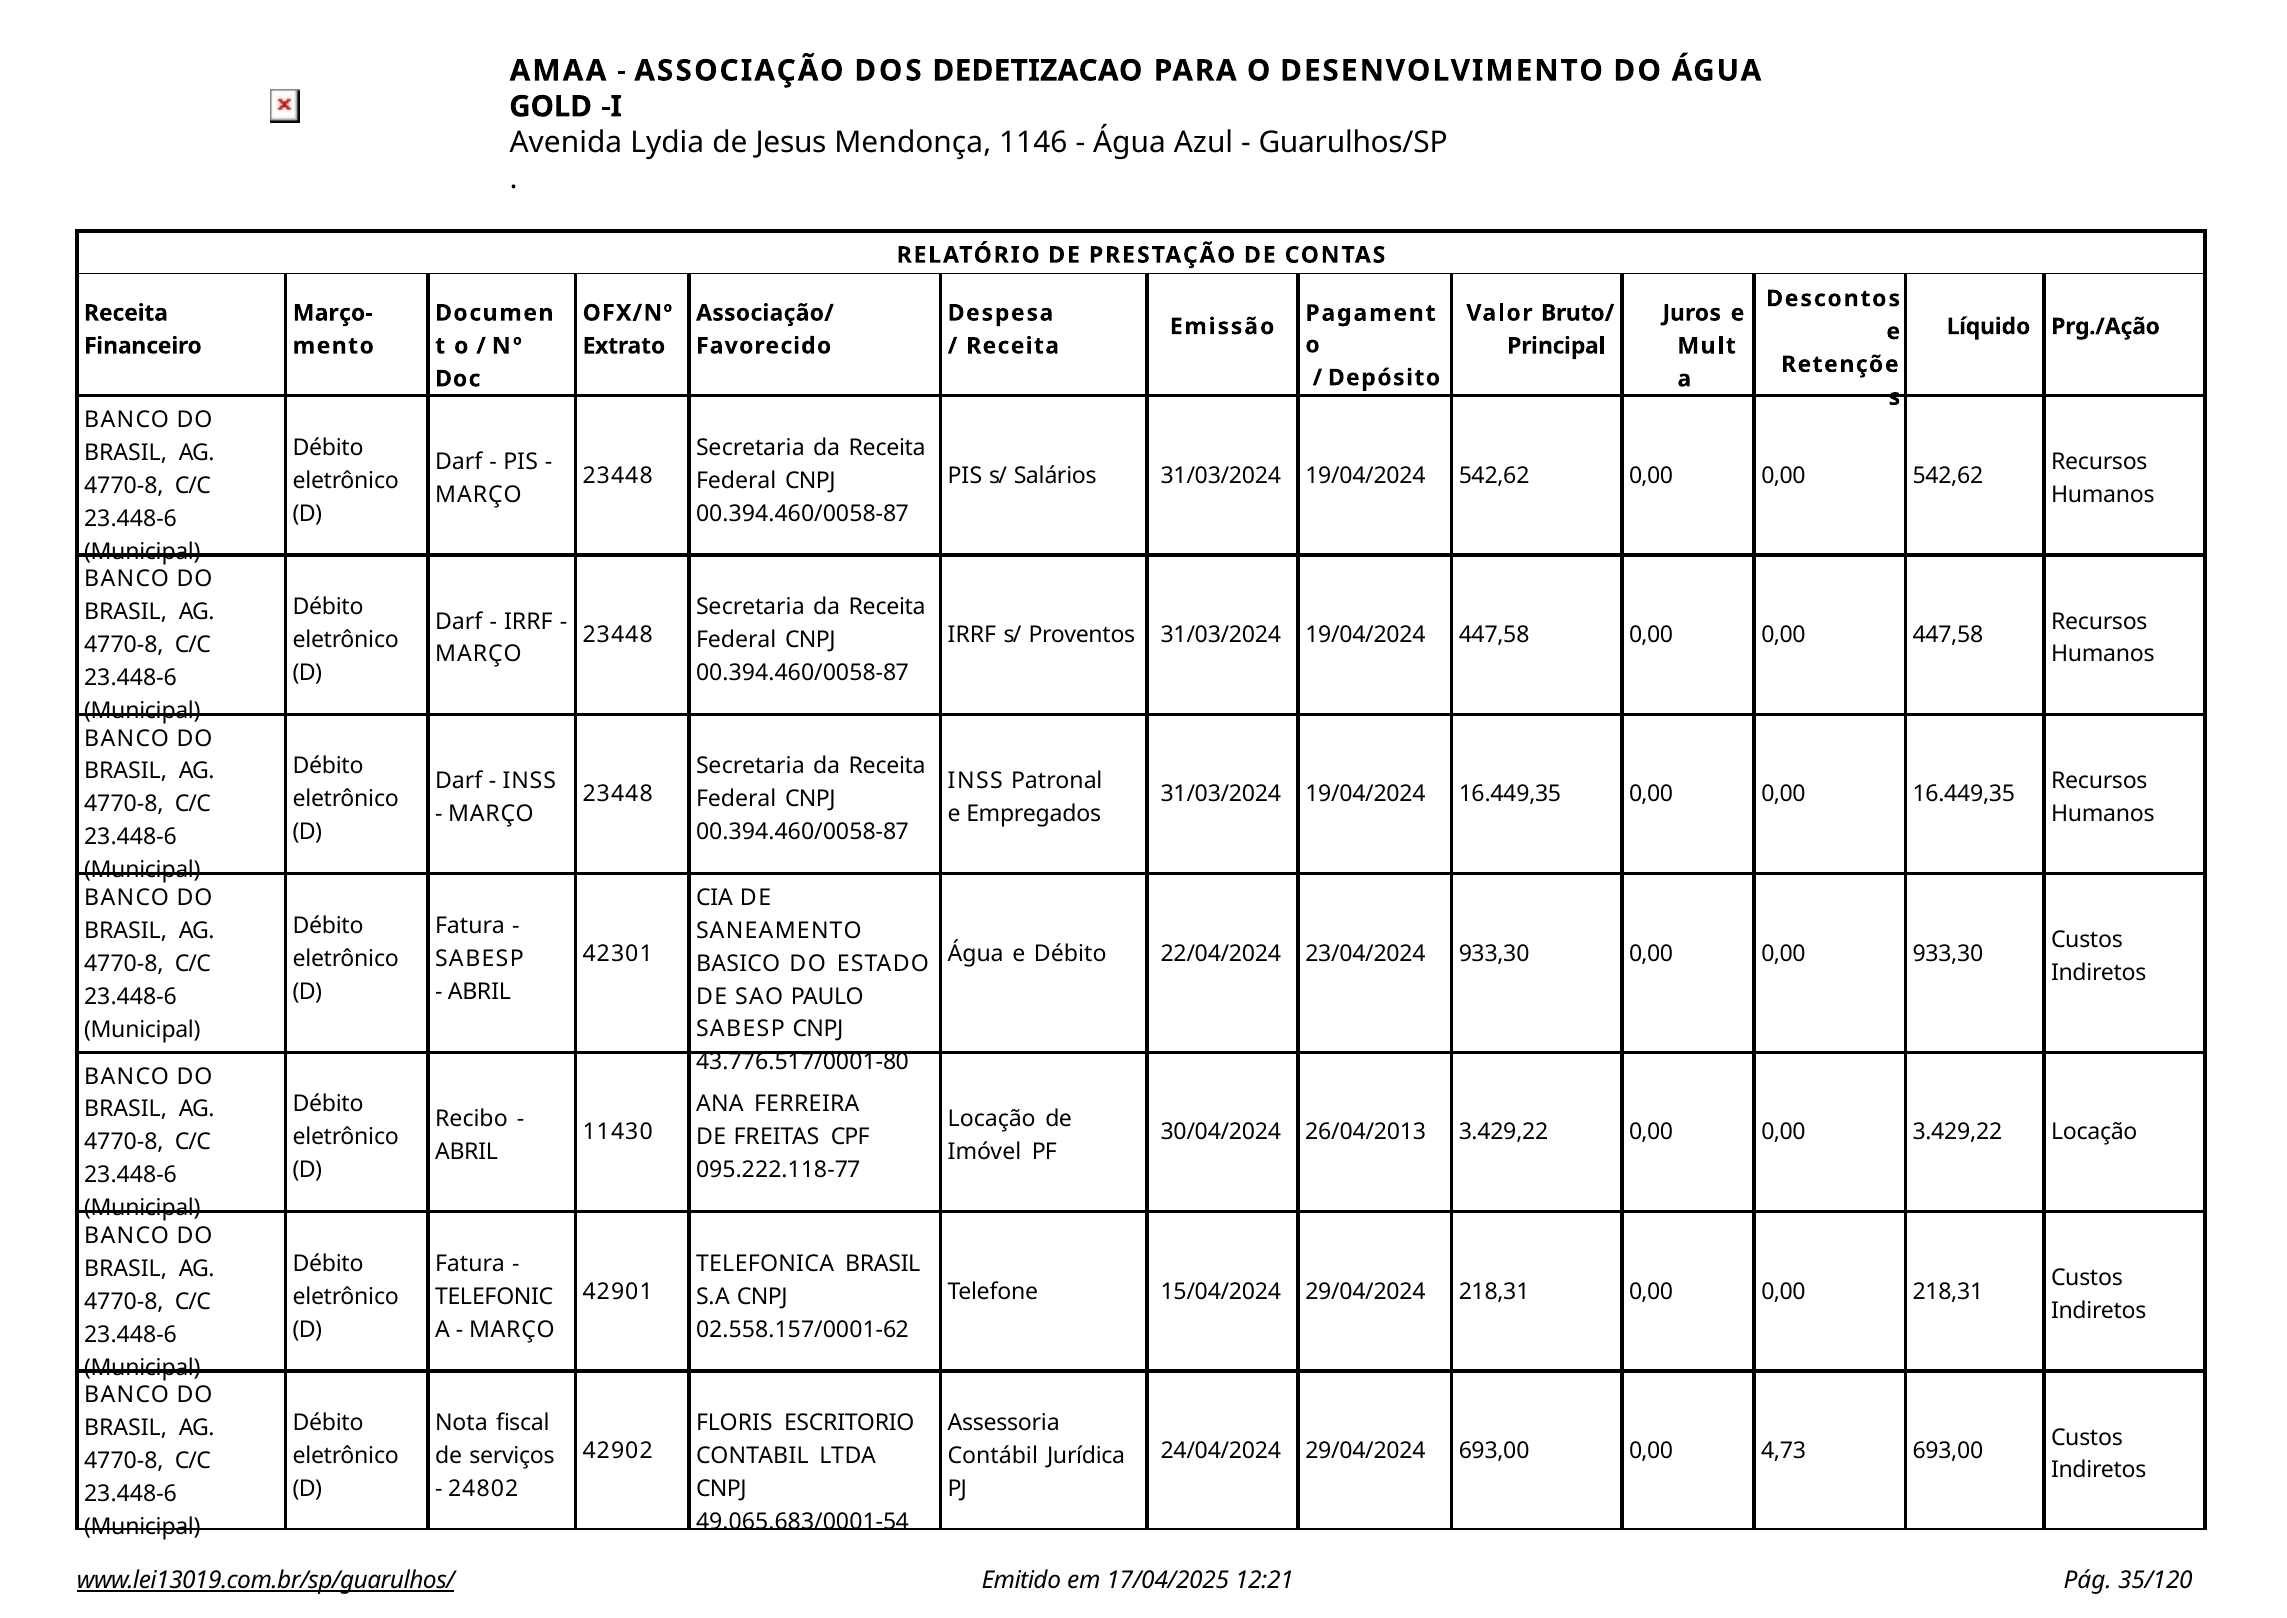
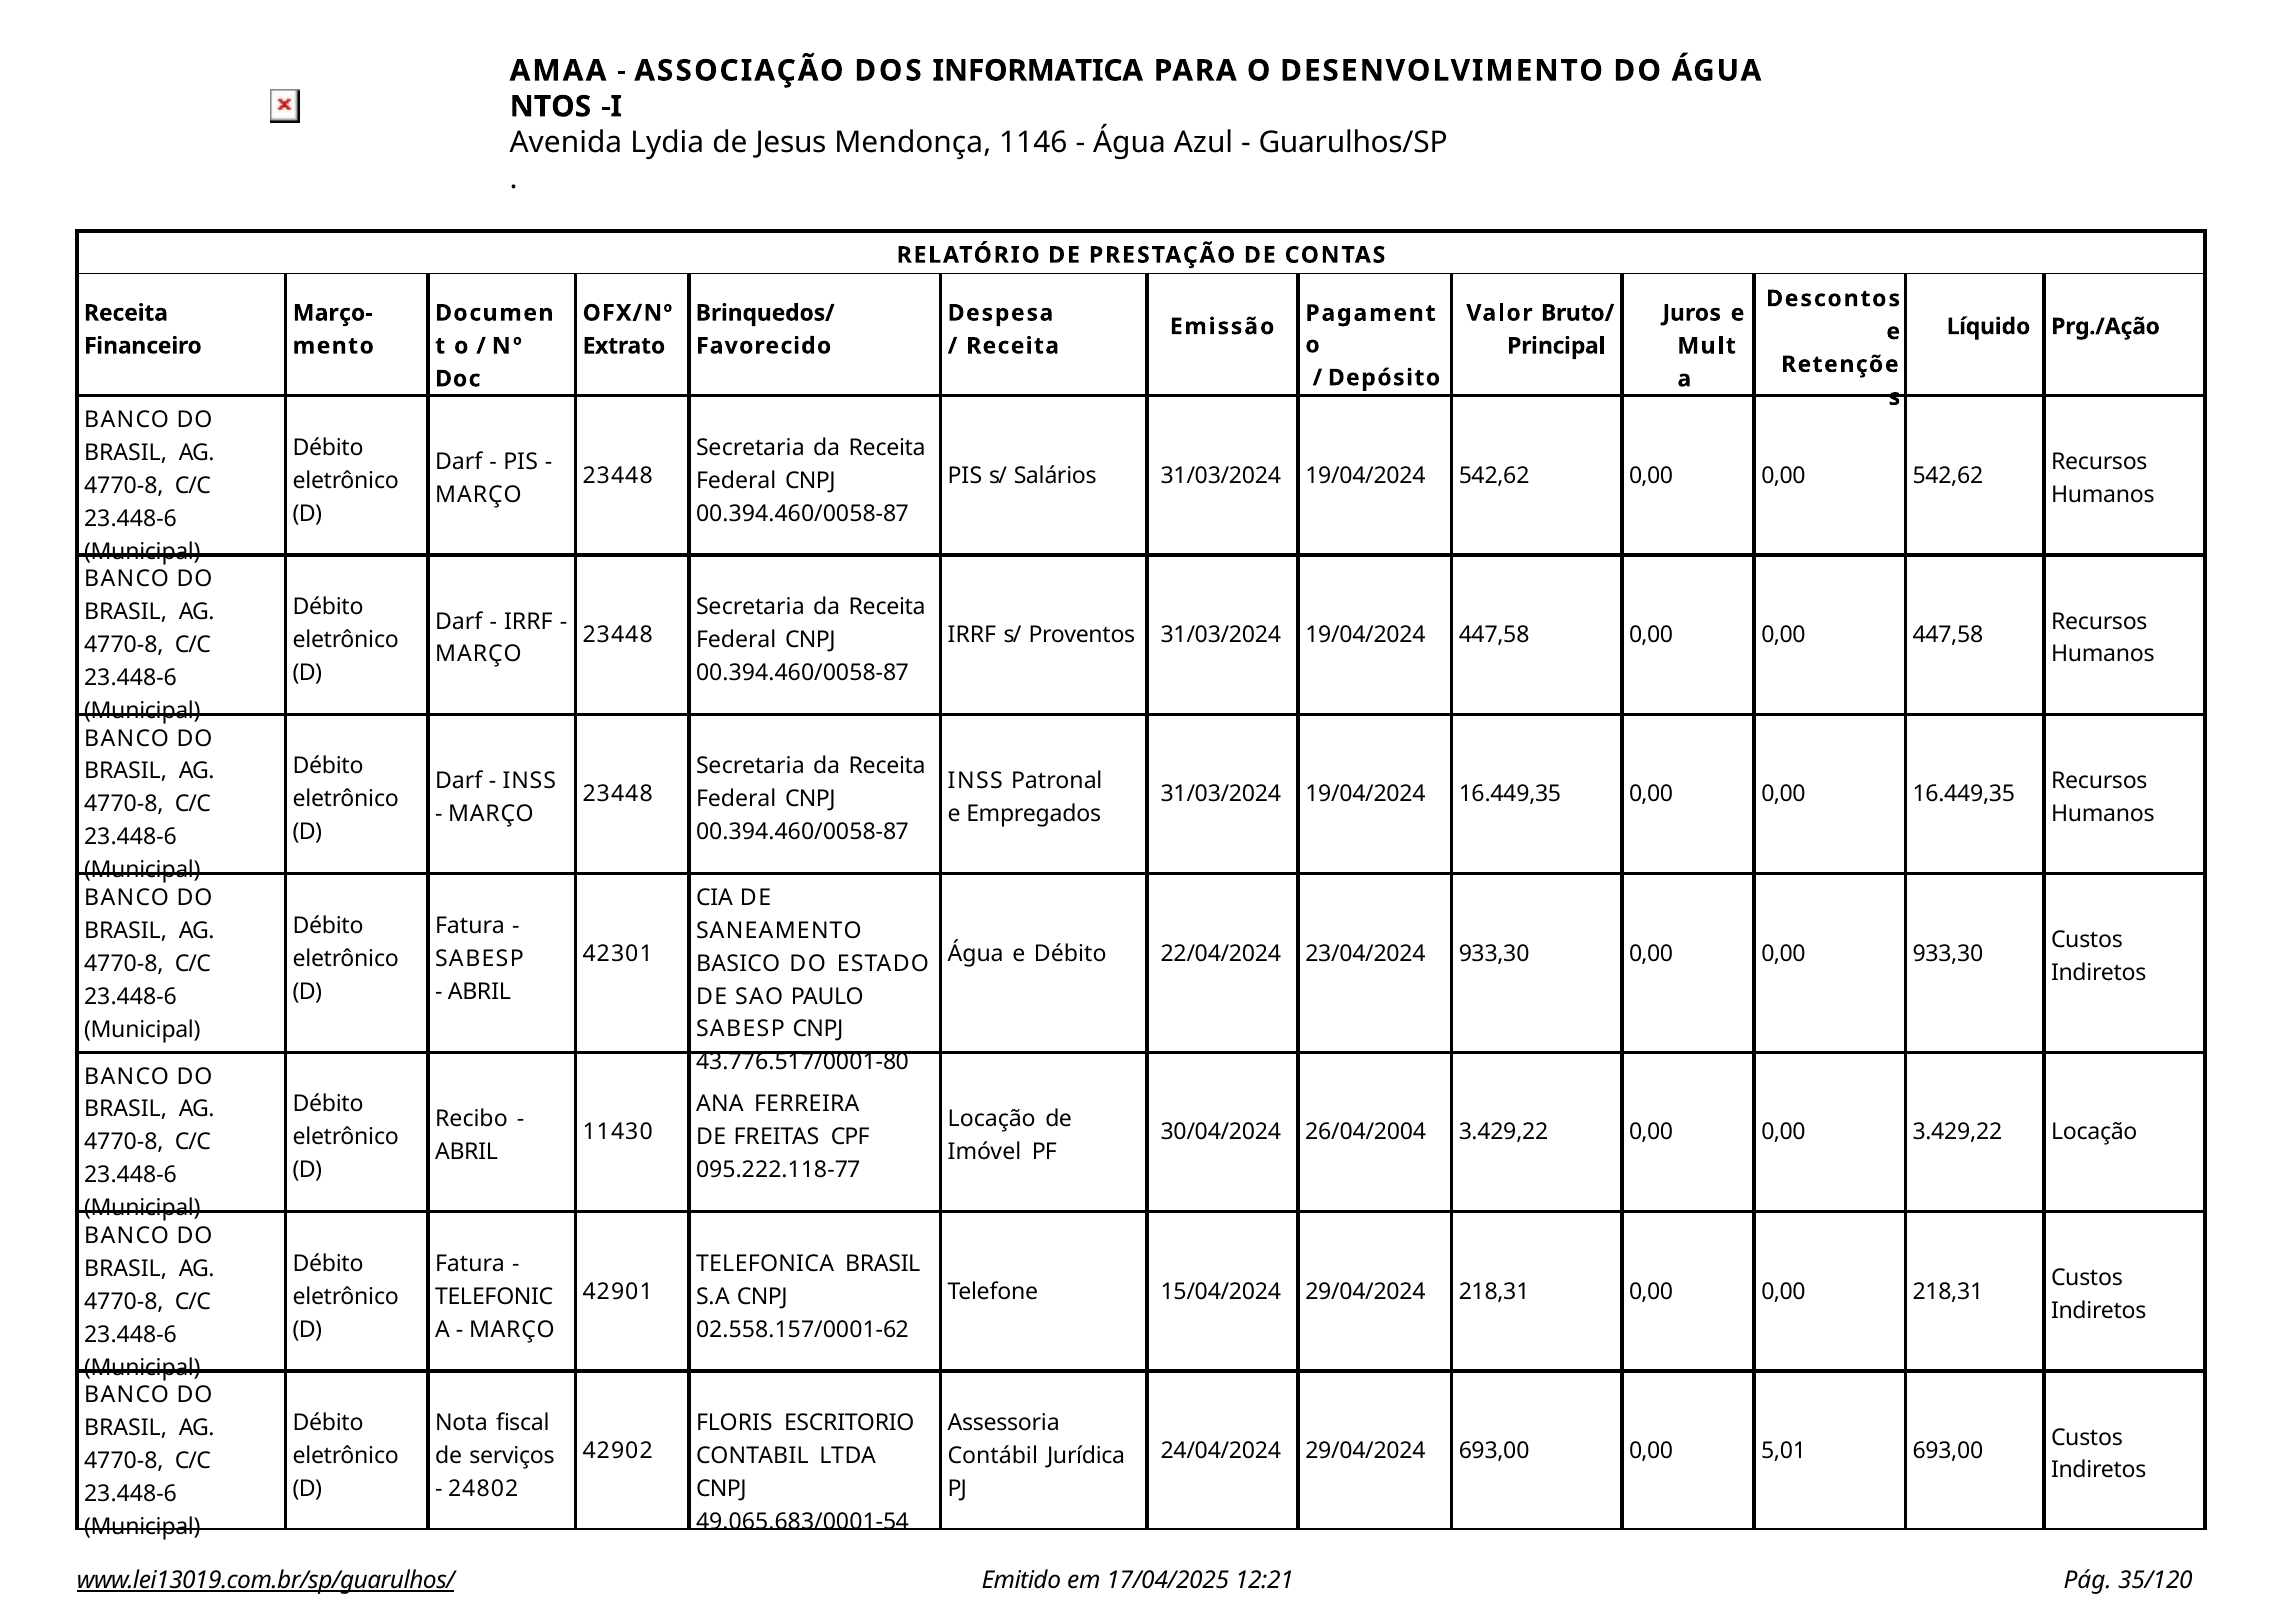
DEDETIZACAO: DEDETIZACAO -> INFORMATICA
GOLD: GOLD -> NTOS
Associação/: Associação/ -> Brinquedos/
26/04/2013: 26/04/2013 -> 26/04/2004
4,73: 4,73 -> 5,01
